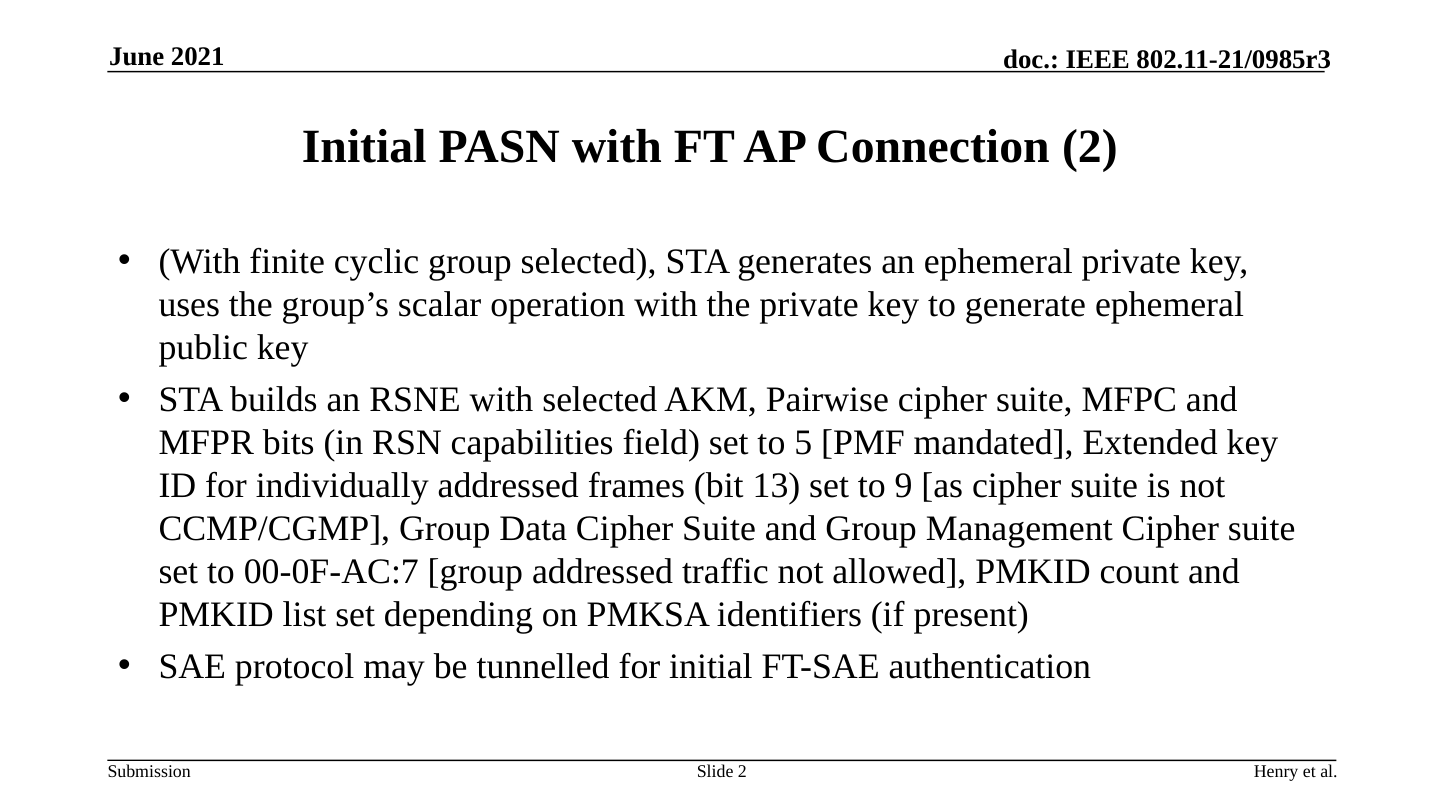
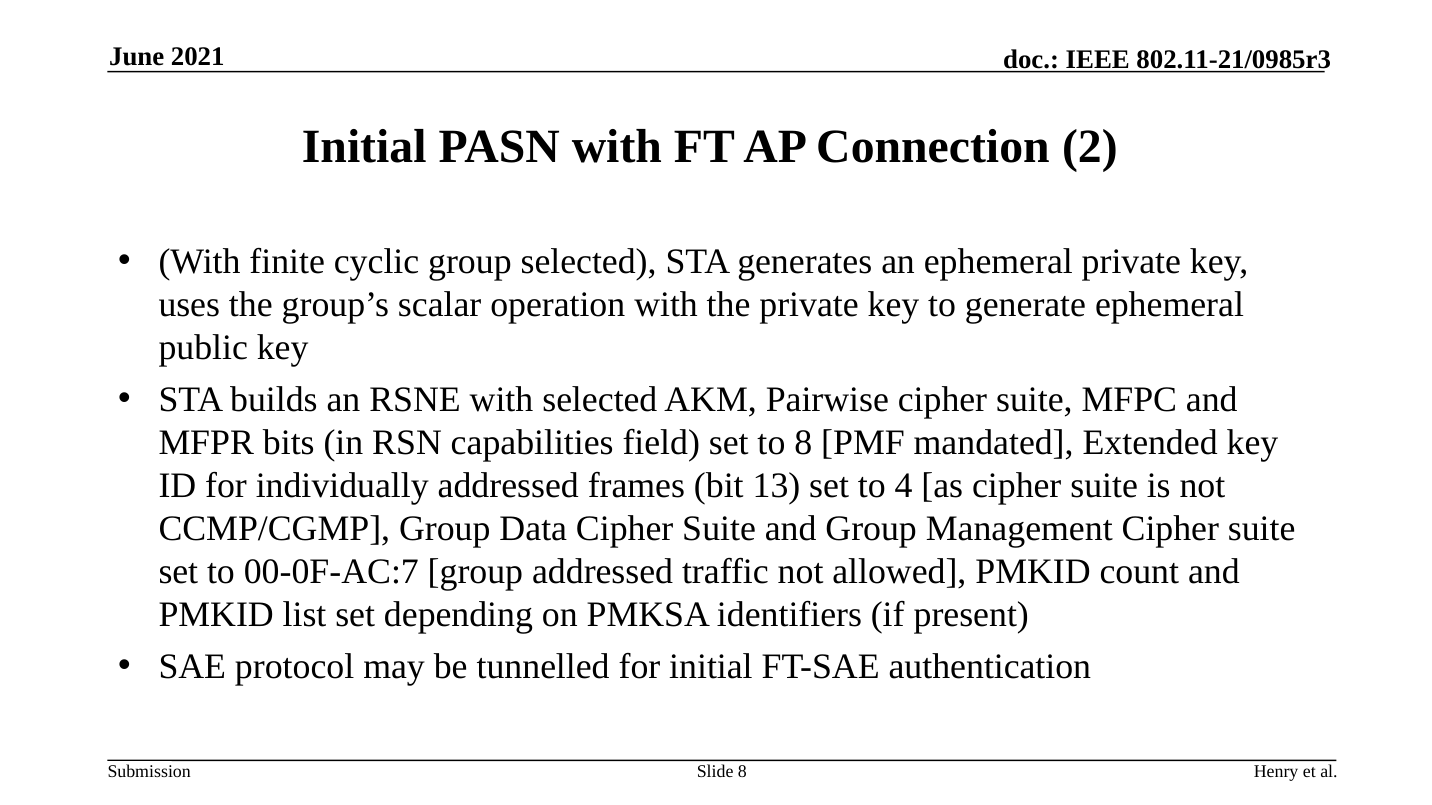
to 5: 5 -> 8
9: 9 -> 4
Slide 2: 2 -> 8
